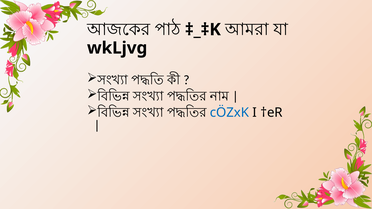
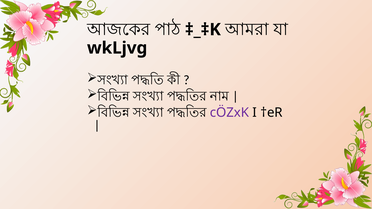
cÖZxK colour: blue -> purple
